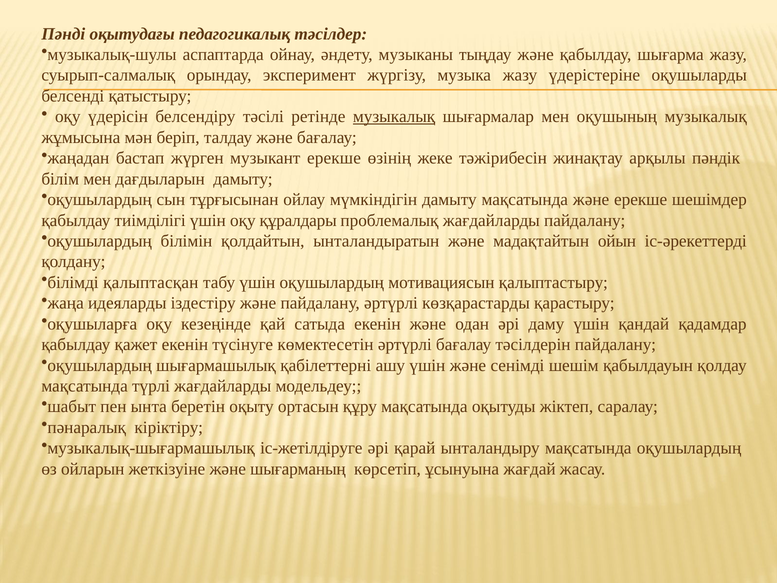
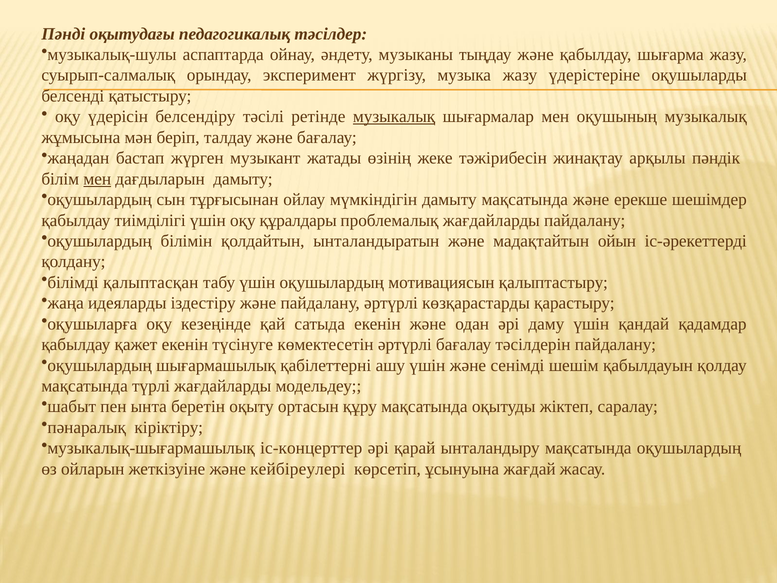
музыкант ерекше: ерекше -> жатады
мен at (97, 179) underline: none -> present
іс-жетілдіруге: іс-жетілдіруге -> іс-концерттер
шығарманың: шығарманың -> кейбіреулері
